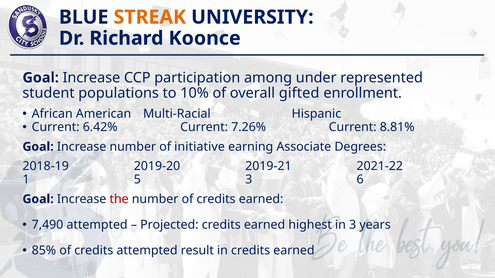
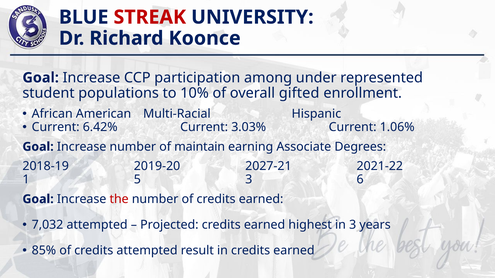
STREAK colour: orange -> red
7.26%: 7.26% -> 3.03%
8.81%: 8.81% -> 1.06%
initiative: initiative -> maintain
2019-21: 2019-21 -> 2027-21
7,490: 7,490 -> 7,032
